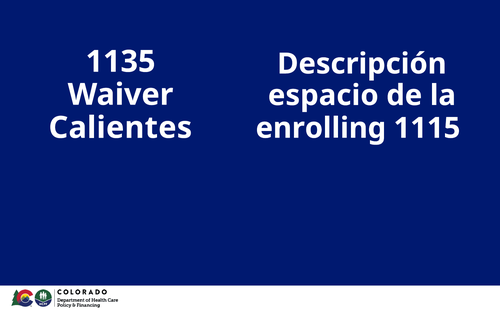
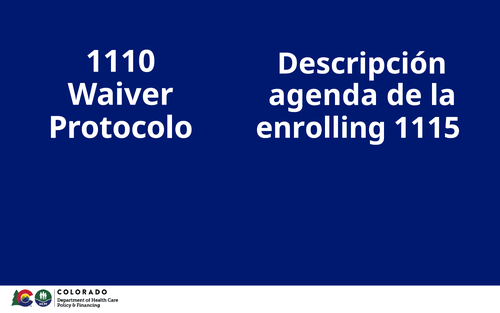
1135: 1135 -> 1110
espacio: espacio -> agenda
Calientes: Calientes -> Protocolo
